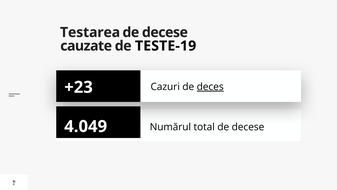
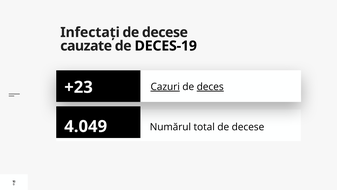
Testarea: Testarea -> Infectați
TESTE-19: TESTE-19 -> DECES-19
Cazuri underline: none -> present
